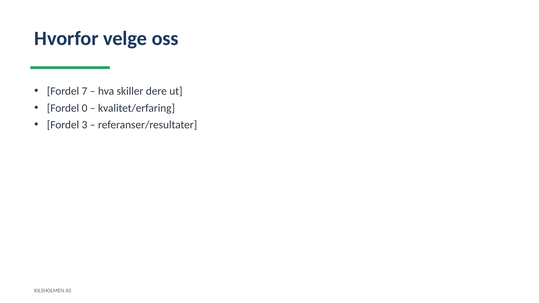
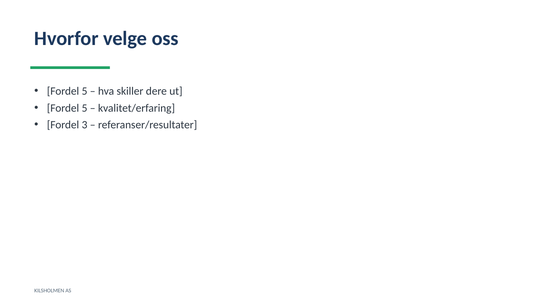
7 at (85, 91): 7 -> 5
0 at (85, 108): 0 -> 5
